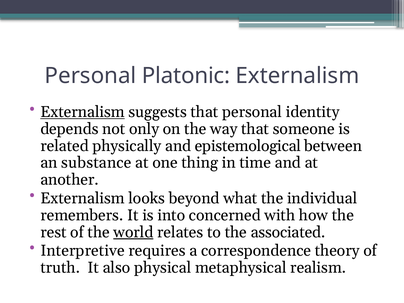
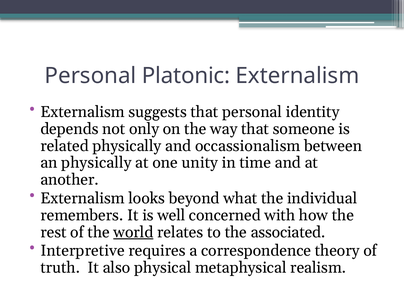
Externalism at (83, 112) underline: present -> none
epistemological: epistemological -> occassionalism
an substance: substance -> physically
thing: thing -> unity
into: into -> well
